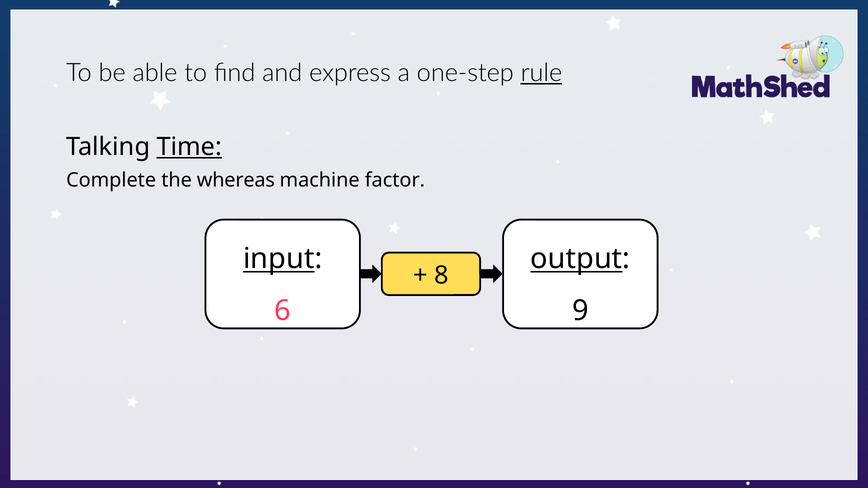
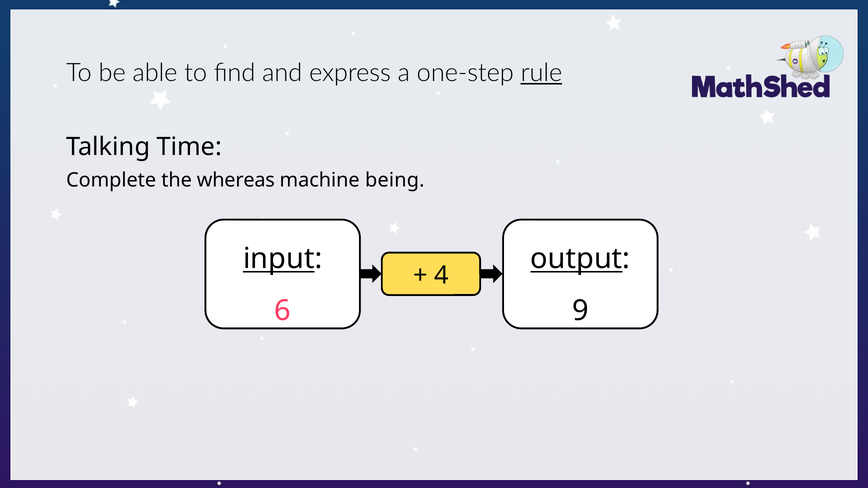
Time underline: present -> none
factor: factor -> being
8: 8 -> 4
